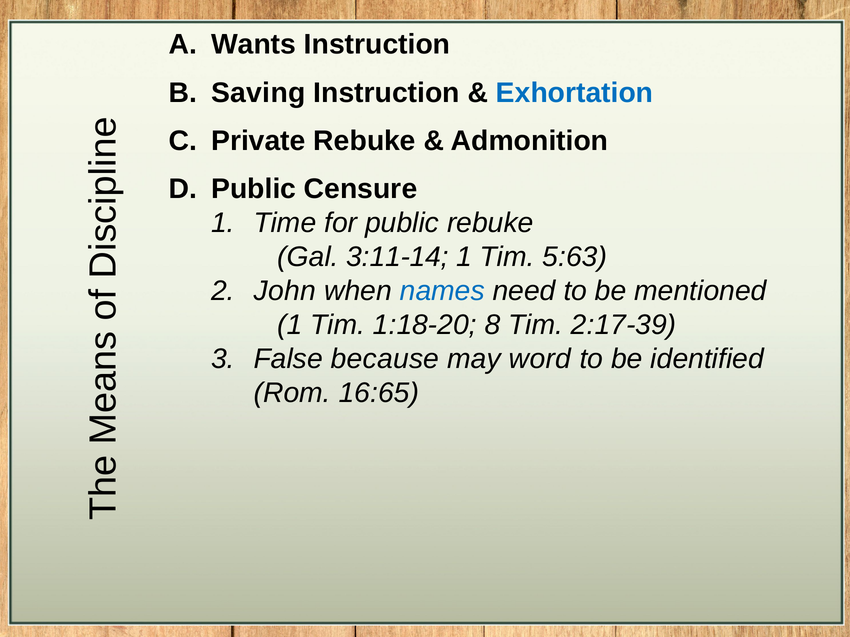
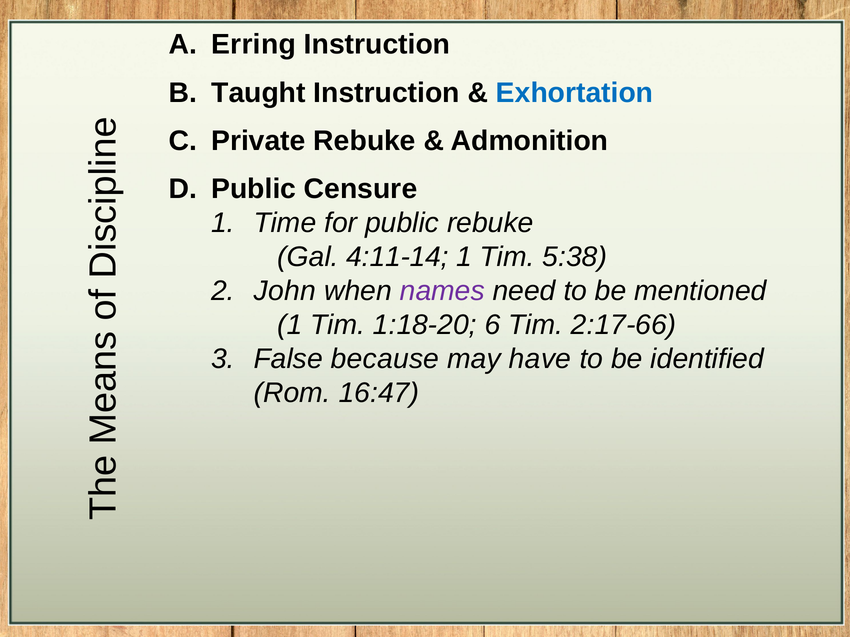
Wants: Wants -> Erring
Saving: Saving -> Taught
3:11-14: 3:11-14 -> 4:11-14
5:63: 5:63 -> 5:38
names colour: blue -> purple
8: 8 -> 6
2:17-39: 2:17-39 -> 2:17-66
word: word -> have
16:65: 16:65 -> 16:47
